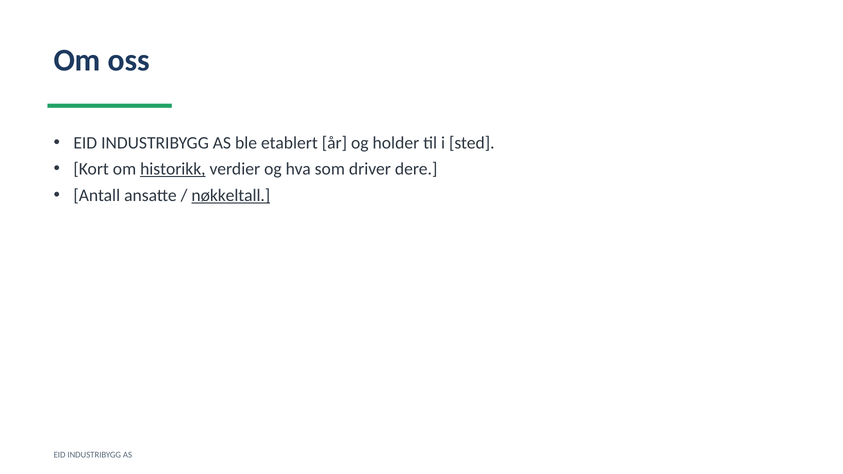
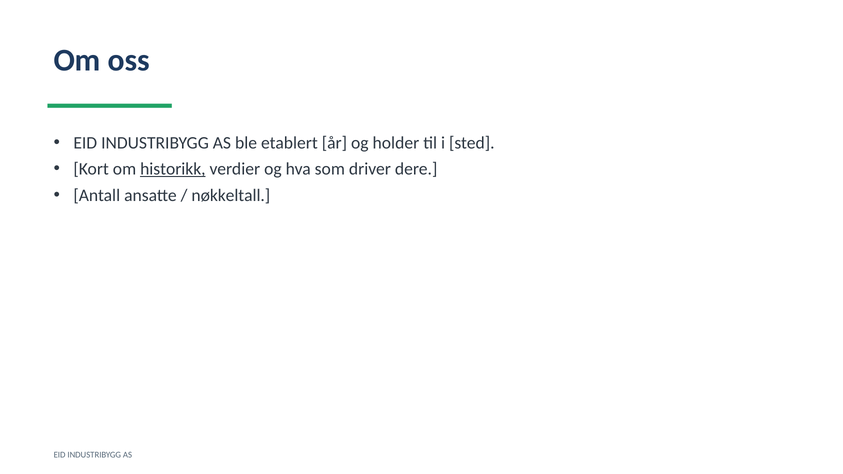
nøkkeltall underline: present -> none
